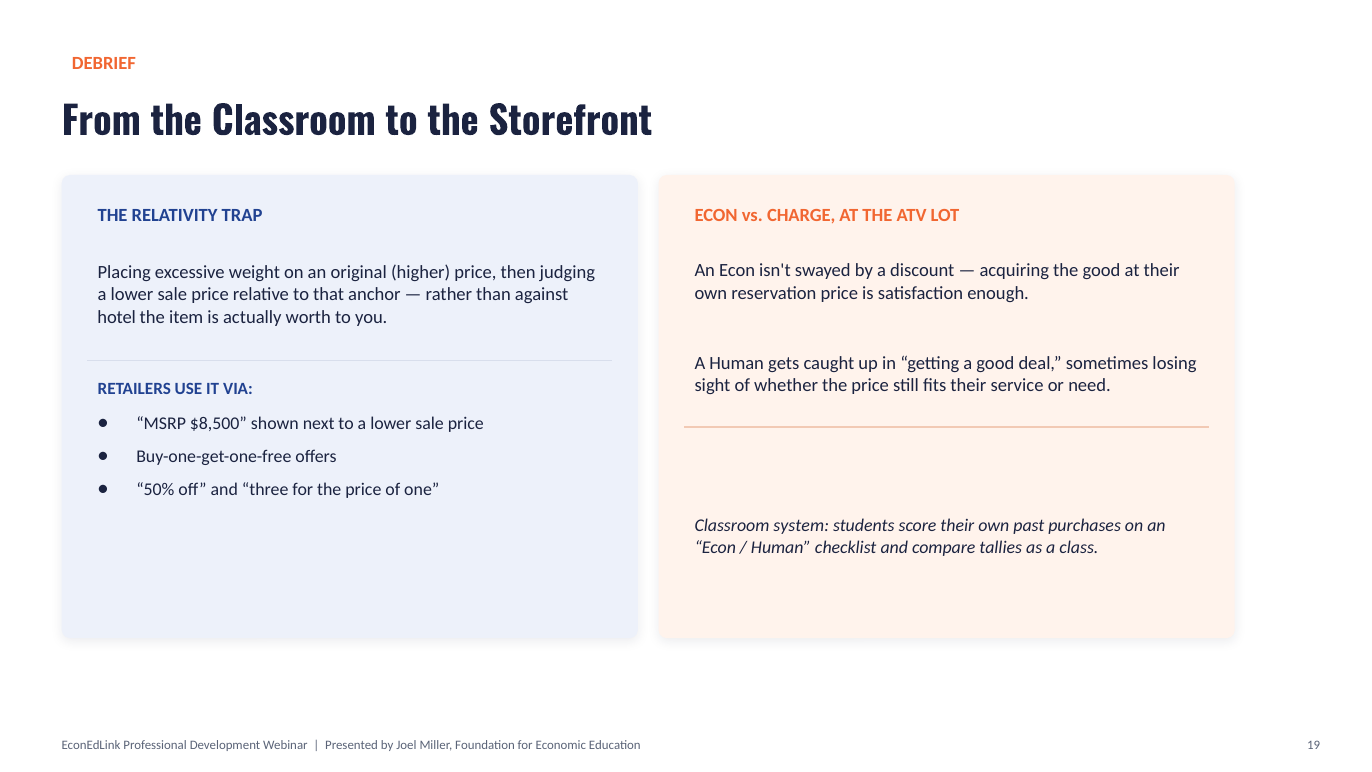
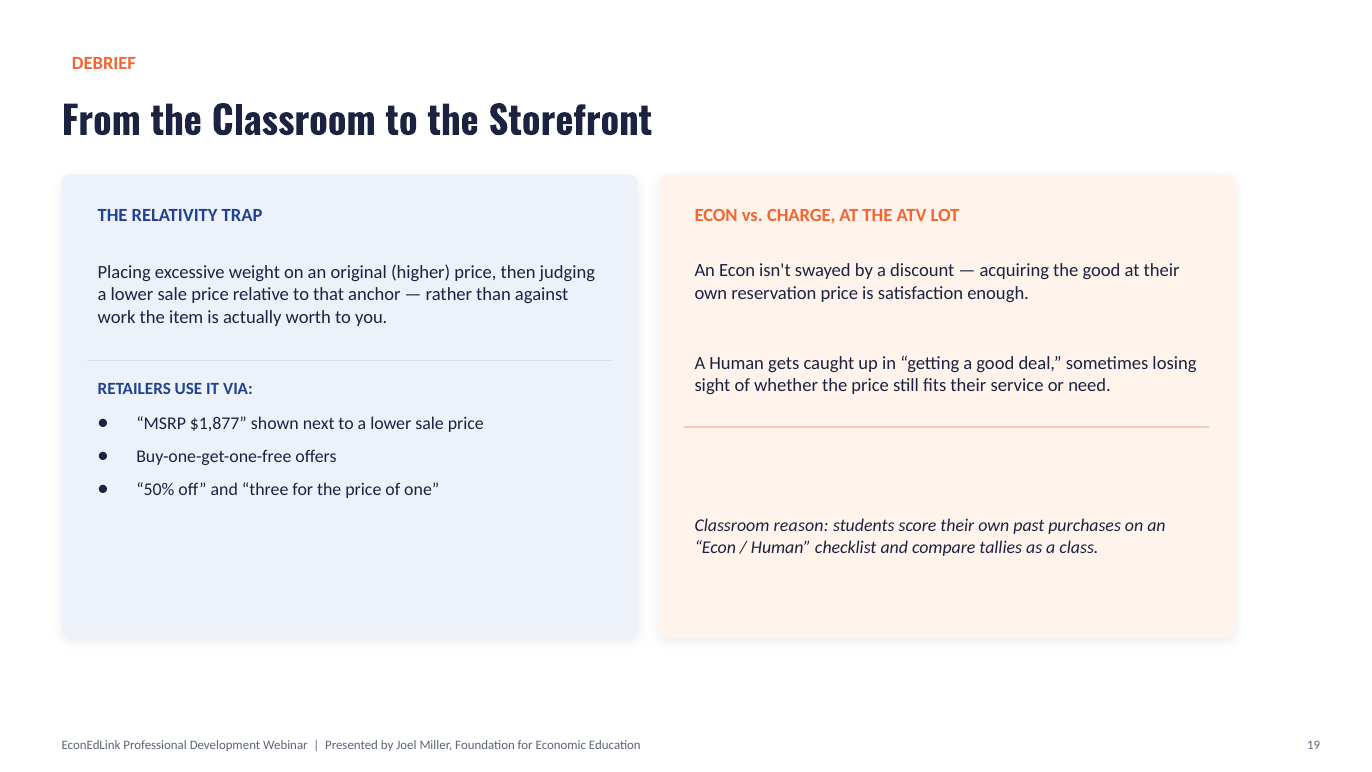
hotel: hotel -> work
$8,500: $8,500 -> $1,877
system: system -> reason
